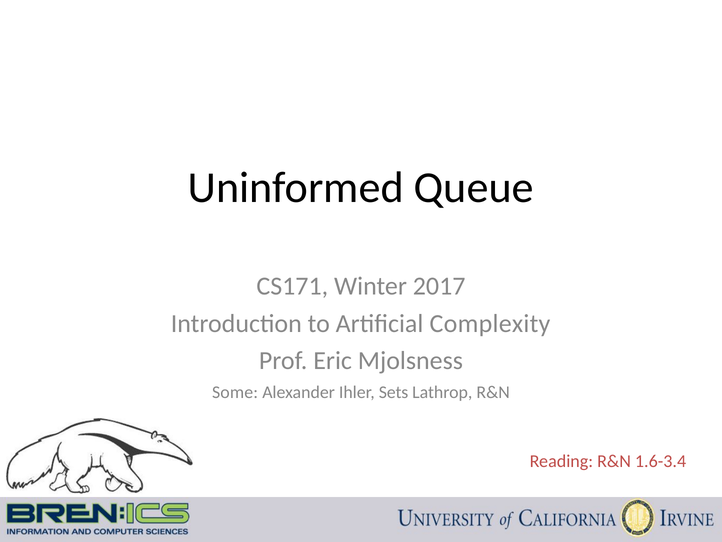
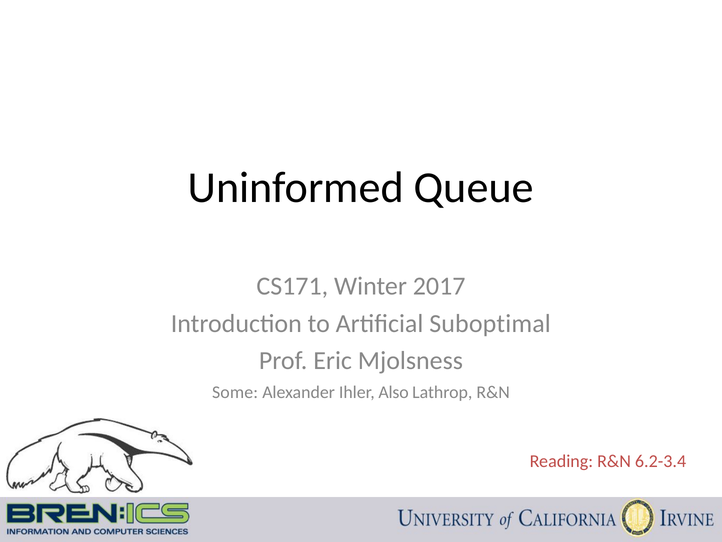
Complexity: Complexity -> Suboptimal
Sets: Sets -> Also
1.6-3.4: 1.6-3.4 -> 6.2-3.4
